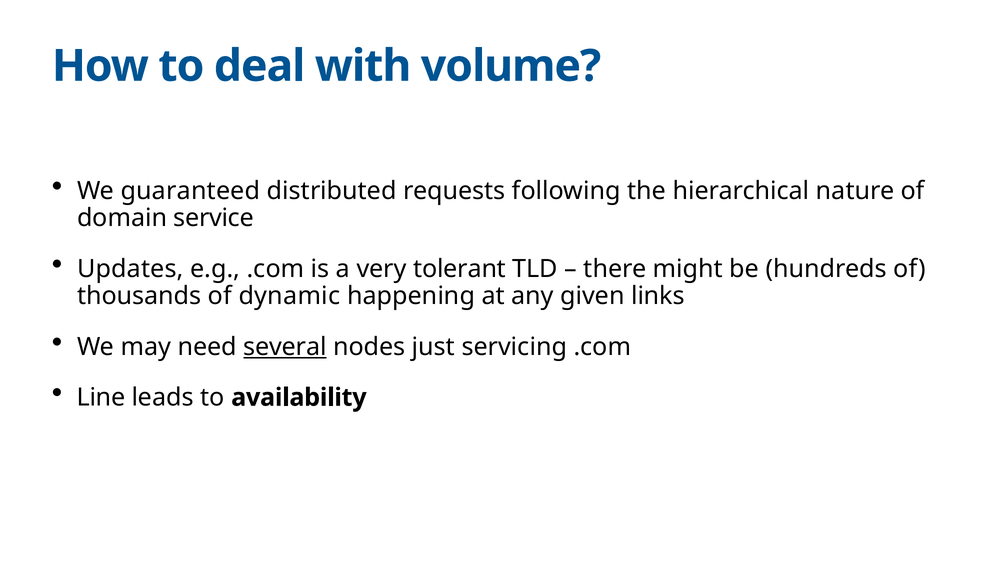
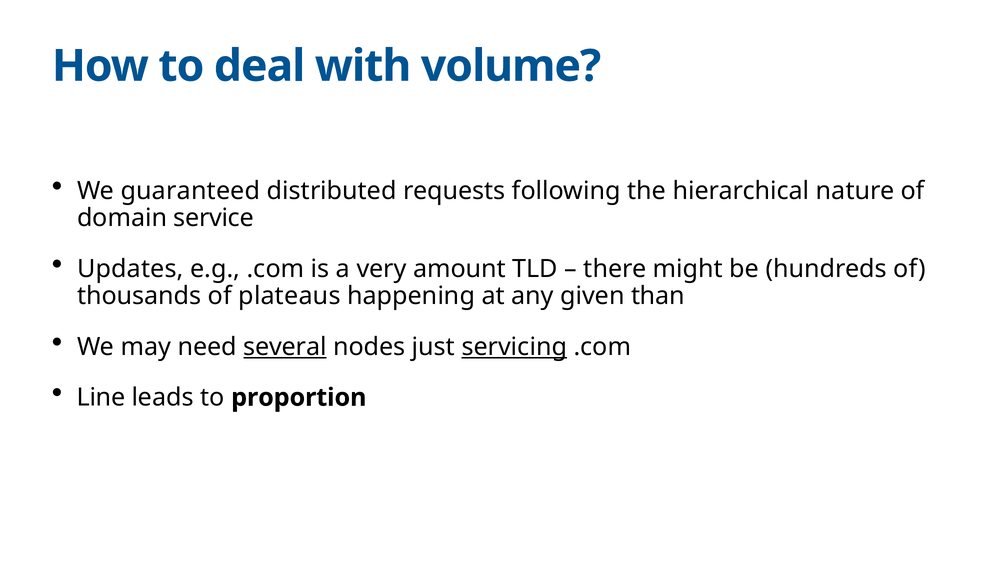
tolerant: tolerant -> amount
dynamic: dynamic -> plateaus
links: links -> than
servicing underline: none -> present
availability: availability -> proportion
